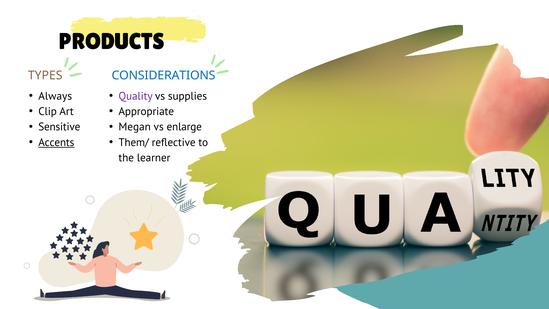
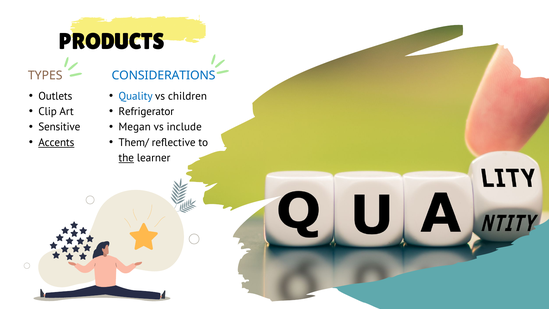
Always: Always -> Outlets
Quality colour: purple -> blue
supplies: supplies -> children
Appropriate: Appropriate -> Refrigerator
enlarge: enlarge -> include
the underline: none -> present
